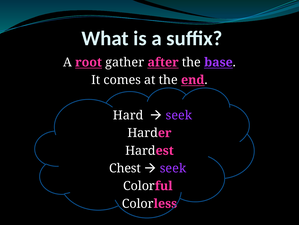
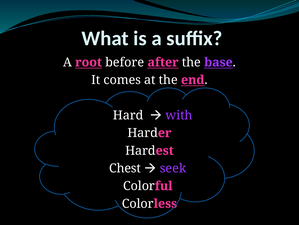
gather: gather -> before
seek at (179, 115): seek -> with
